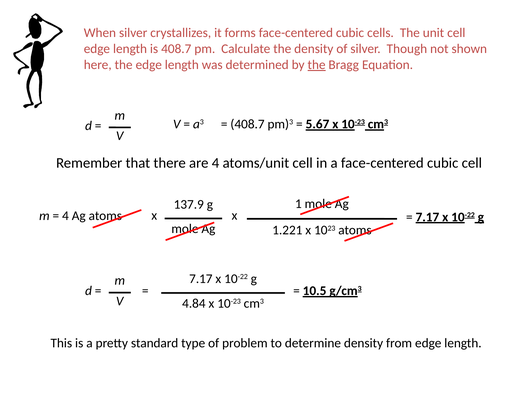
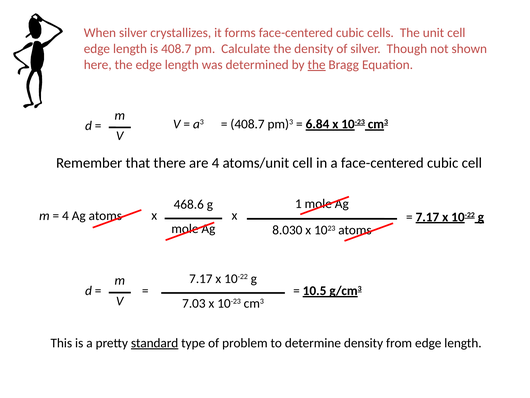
5.67: 5.67 -> 6.84
137.9: 137.9 -> 468.6
1.221: 1.221 -> 8.030
4.84: 4.84 -> 7.03
standard underline: none -> present
